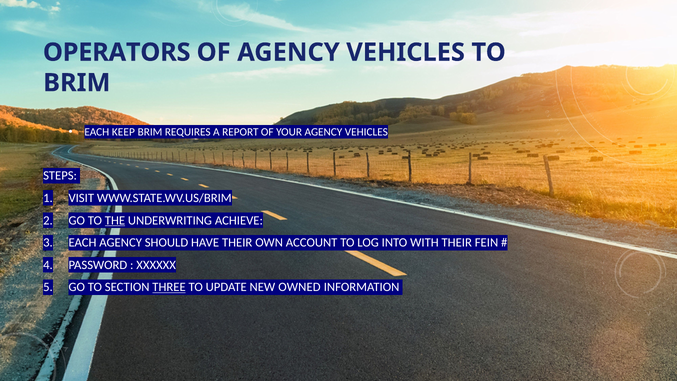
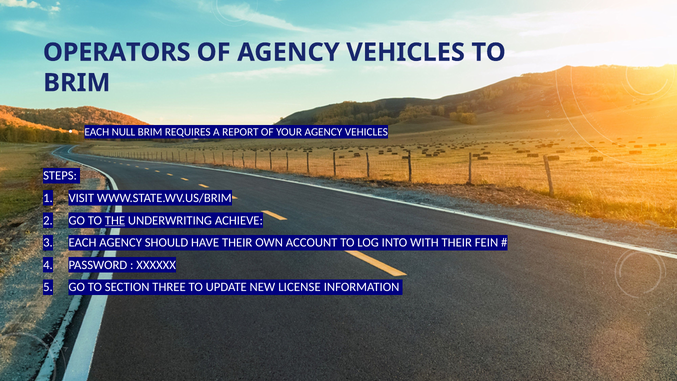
KEEP: KEEP -> NULL
THREE underline: present -> none
OWNED: OWNED -> LICENSE
